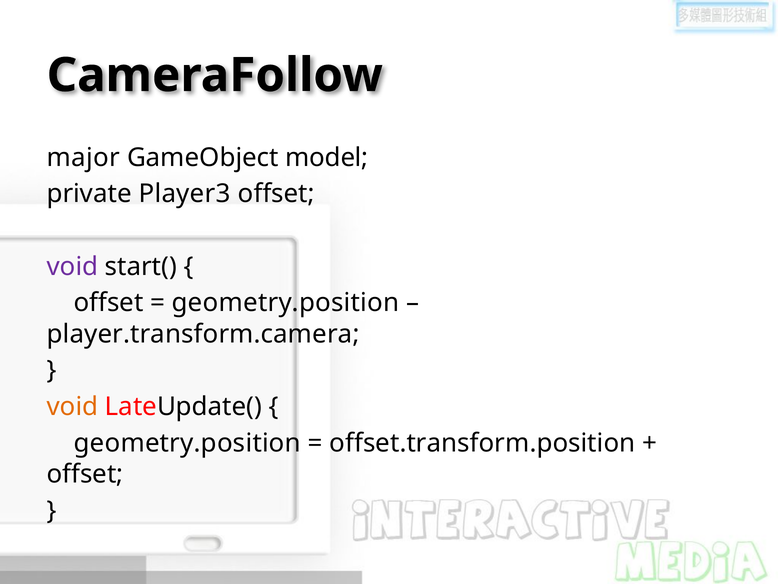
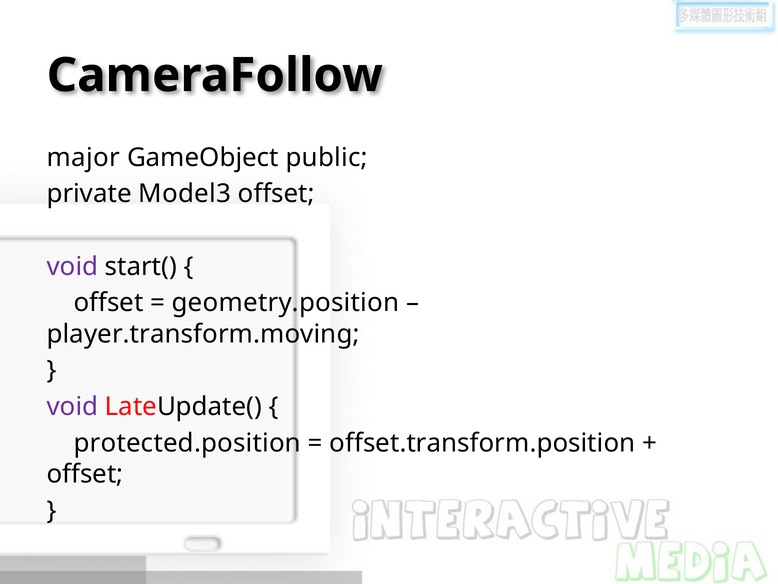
model: model -> public
Player3: Player3 -> Model3
player.transform.camera: player.transform.camera -> player.transform.moving
void at (72, 406) colour: orange -> purple
geometry.position at (187, 443): geometry.position -> protected.position
